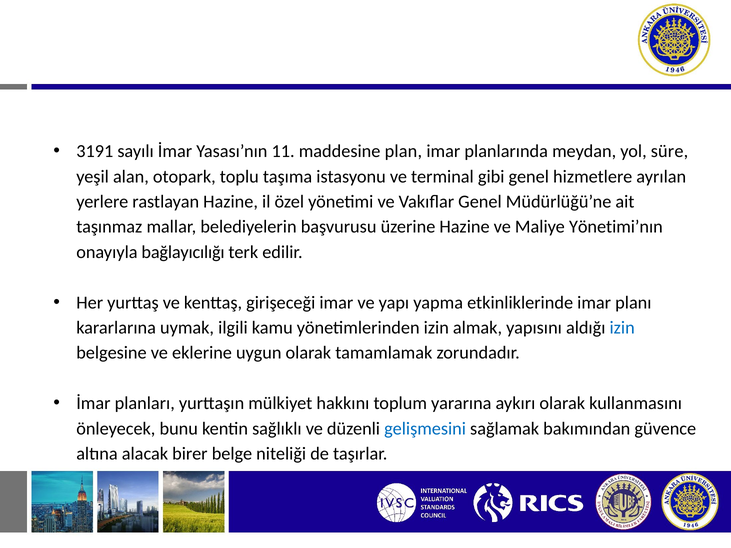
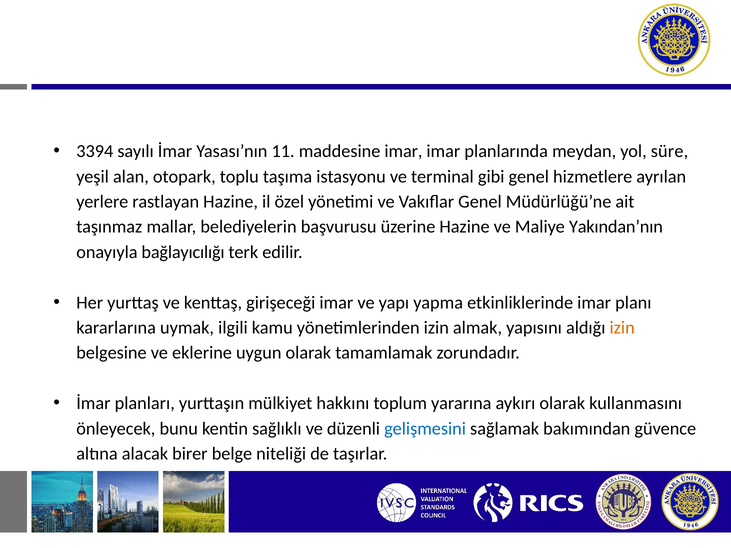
3191: 3191 -> 3394
maddesine plan: plan -> imar
Yönetimi’nın: Yönetimi’nın -> Yakından’nın
izin at (622, 328) colour: blue -> orange
